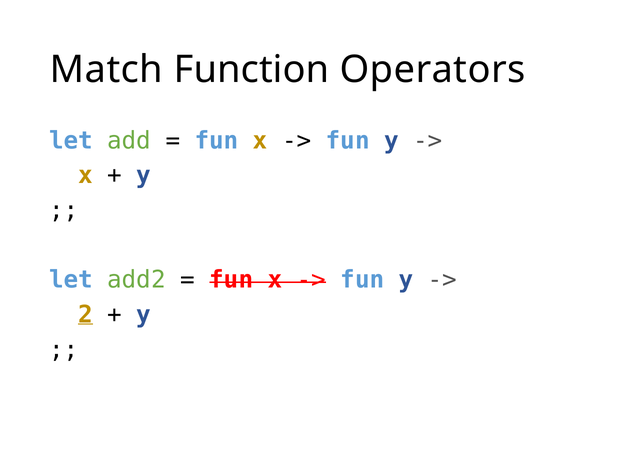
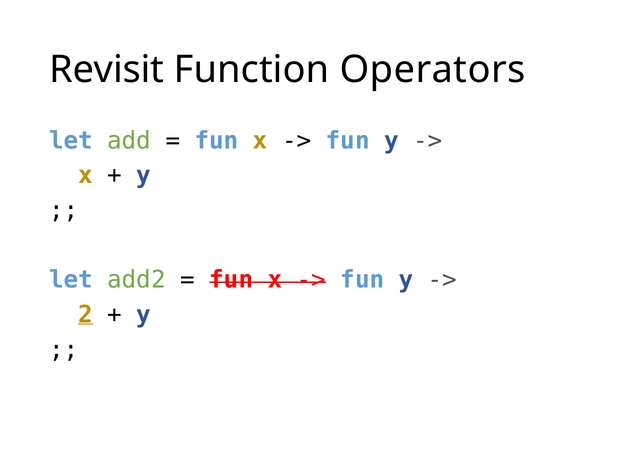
Match: Match -> Revisit
